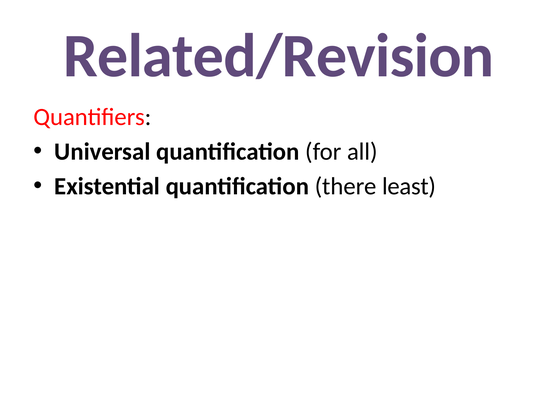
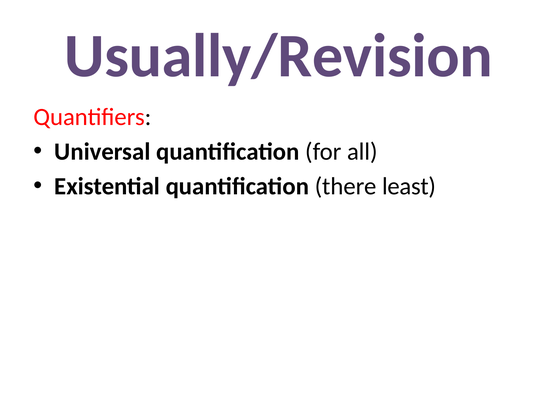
Related/Revision: Related/Revision -> Usually/Revision
